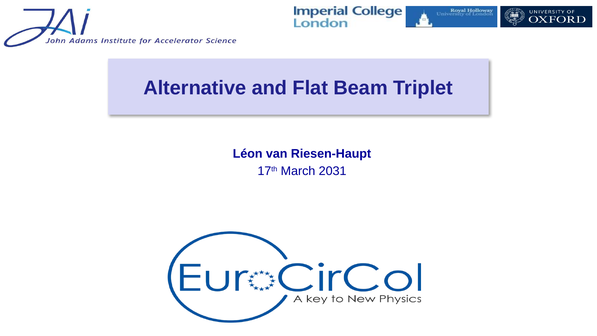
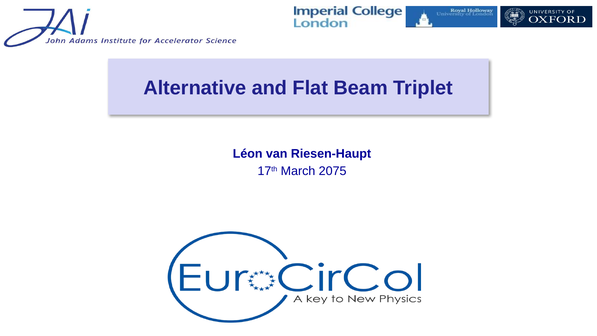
2031: 2031 -> 2075
